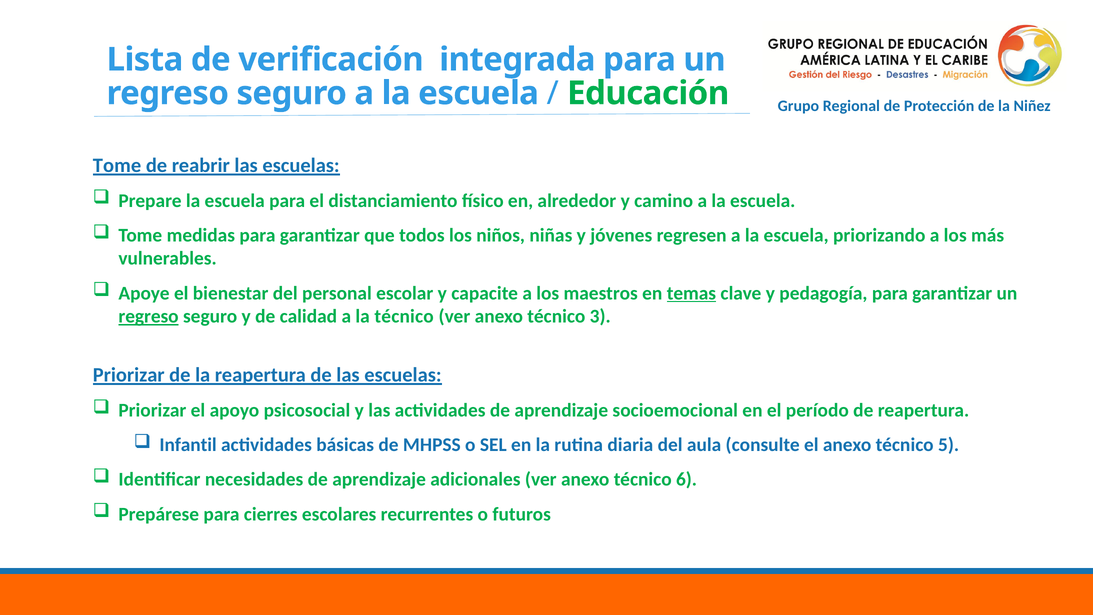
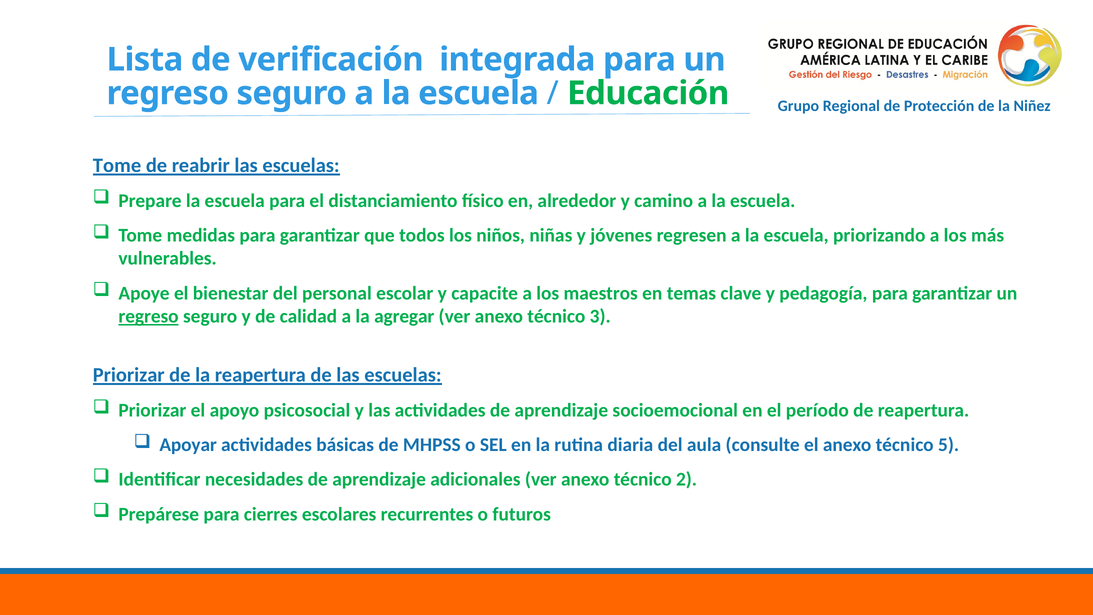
temas underline: present -> none
la técnico: técnico -> agregar
Infantil: Infantil -> Apoyar
6: 6 -> 2
